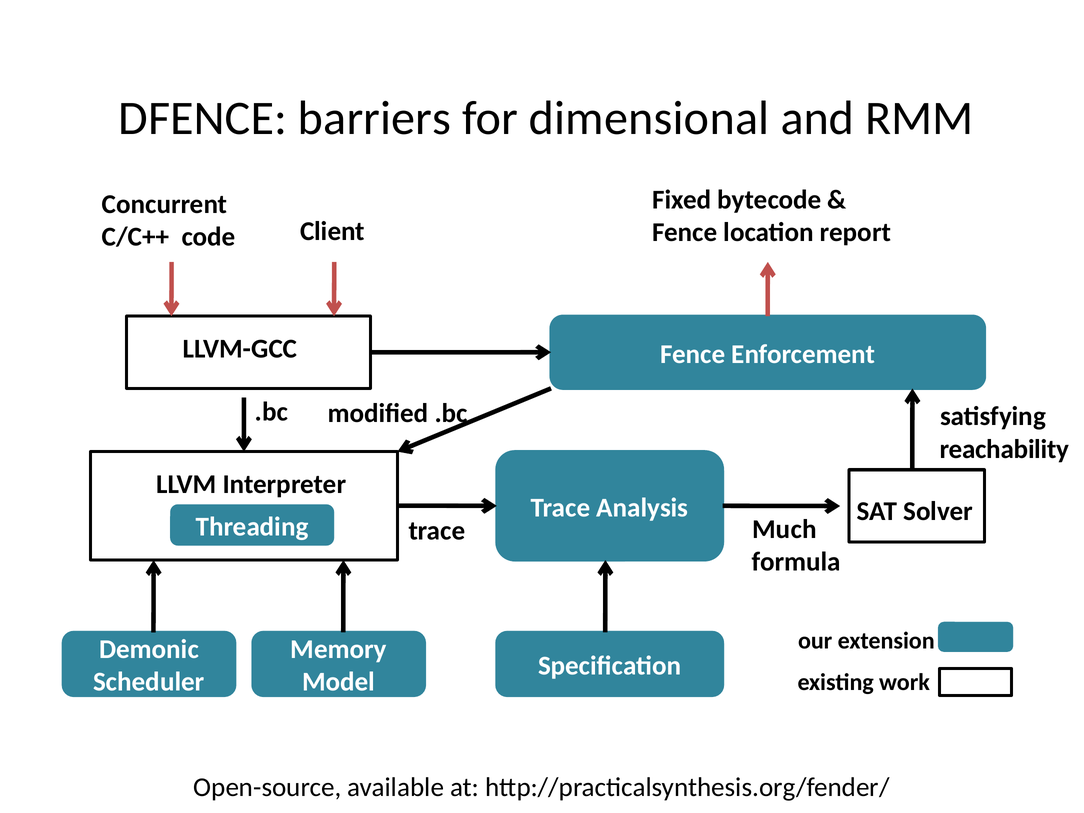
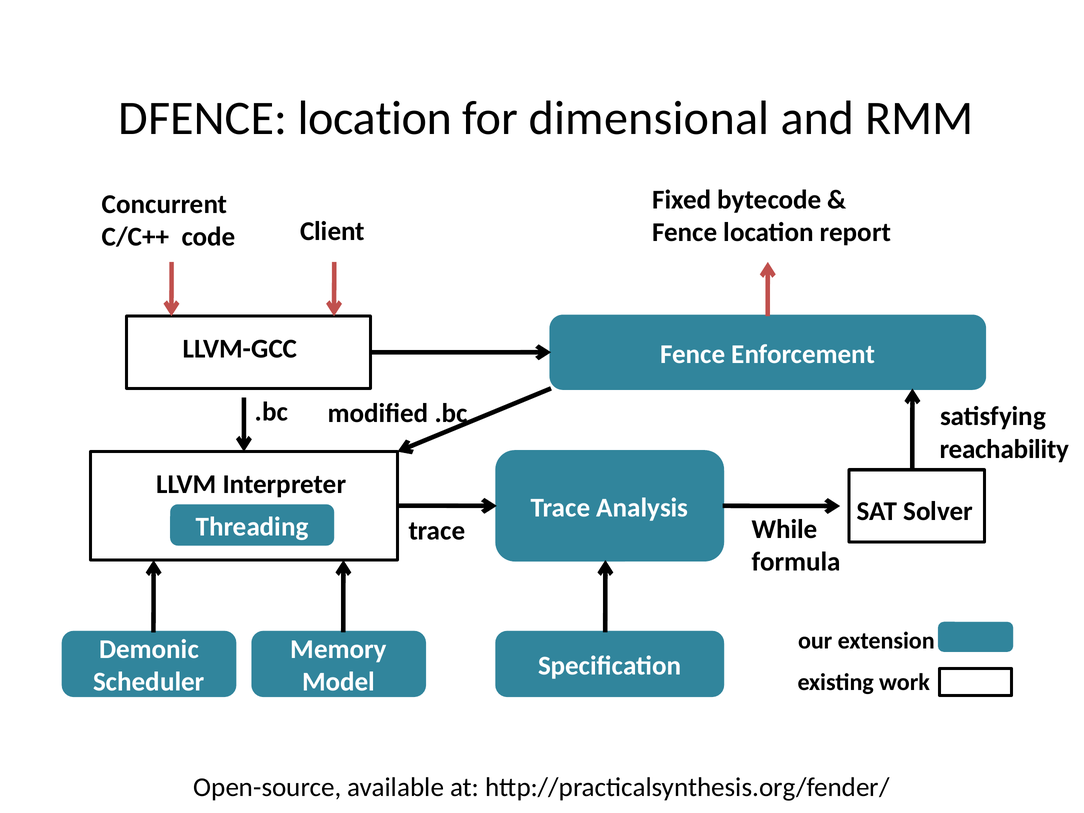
DFENCE barriers: barriers -> location
Much: Much -> While
